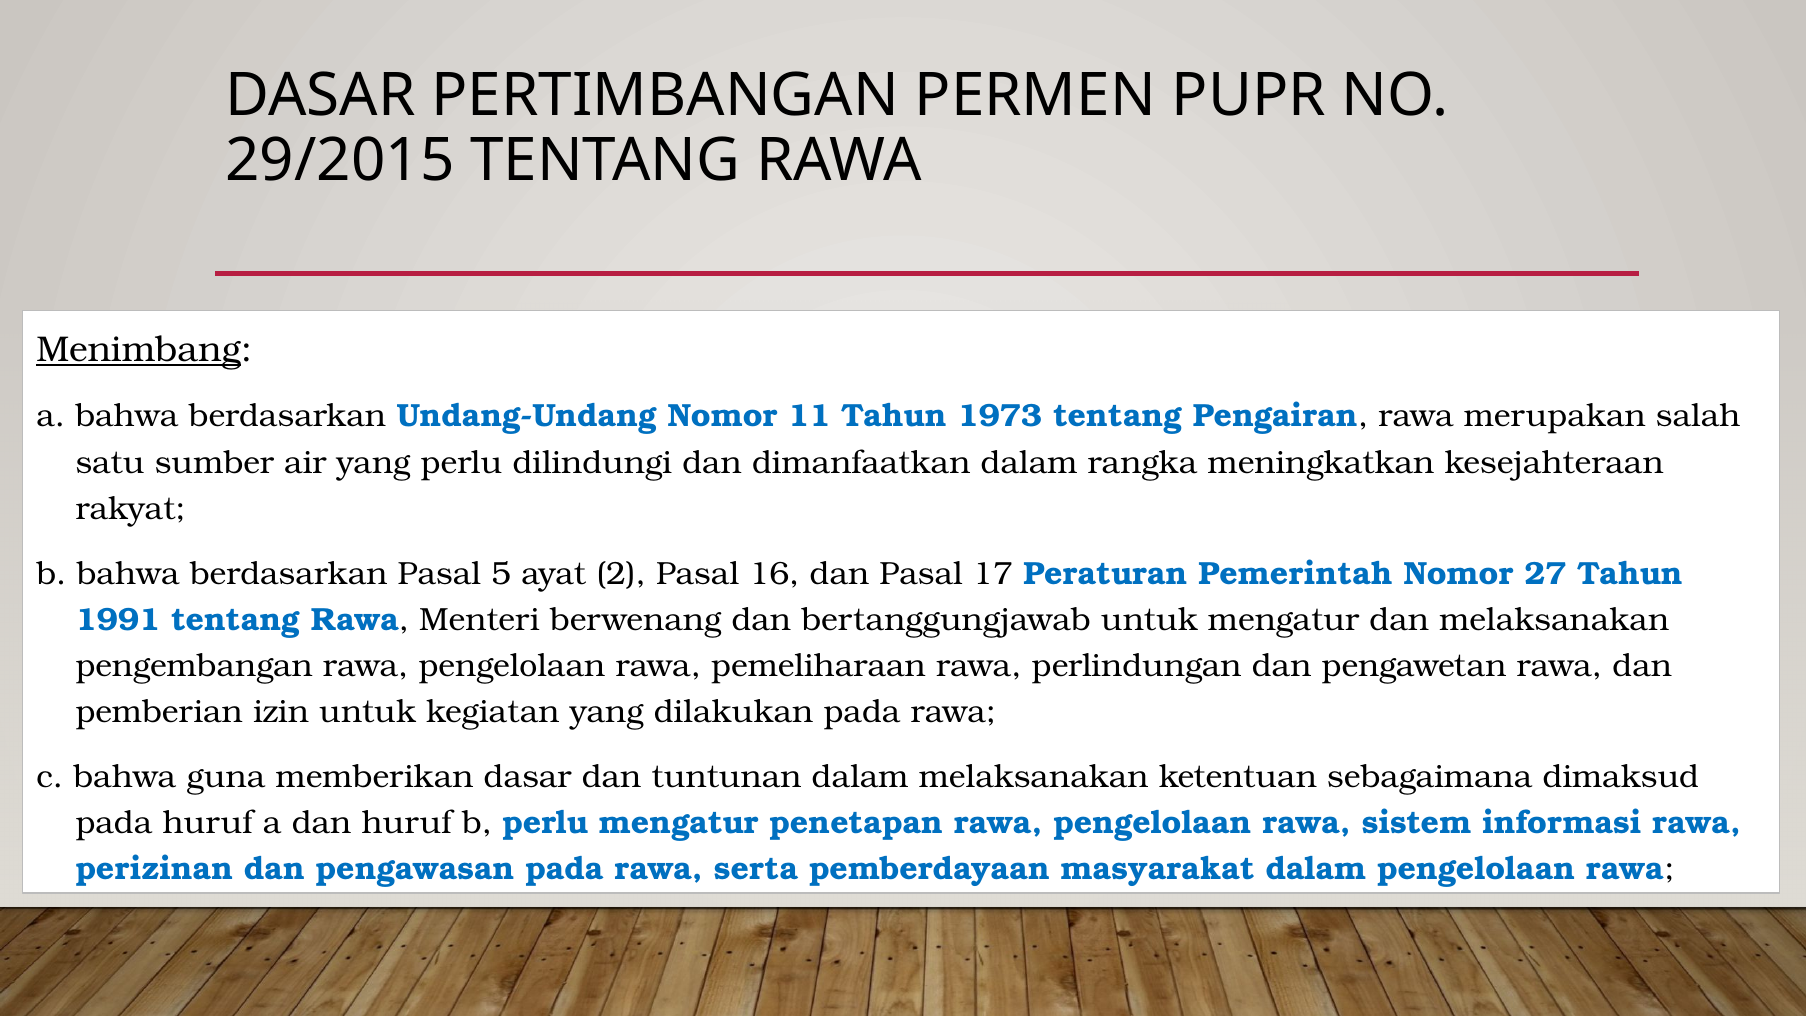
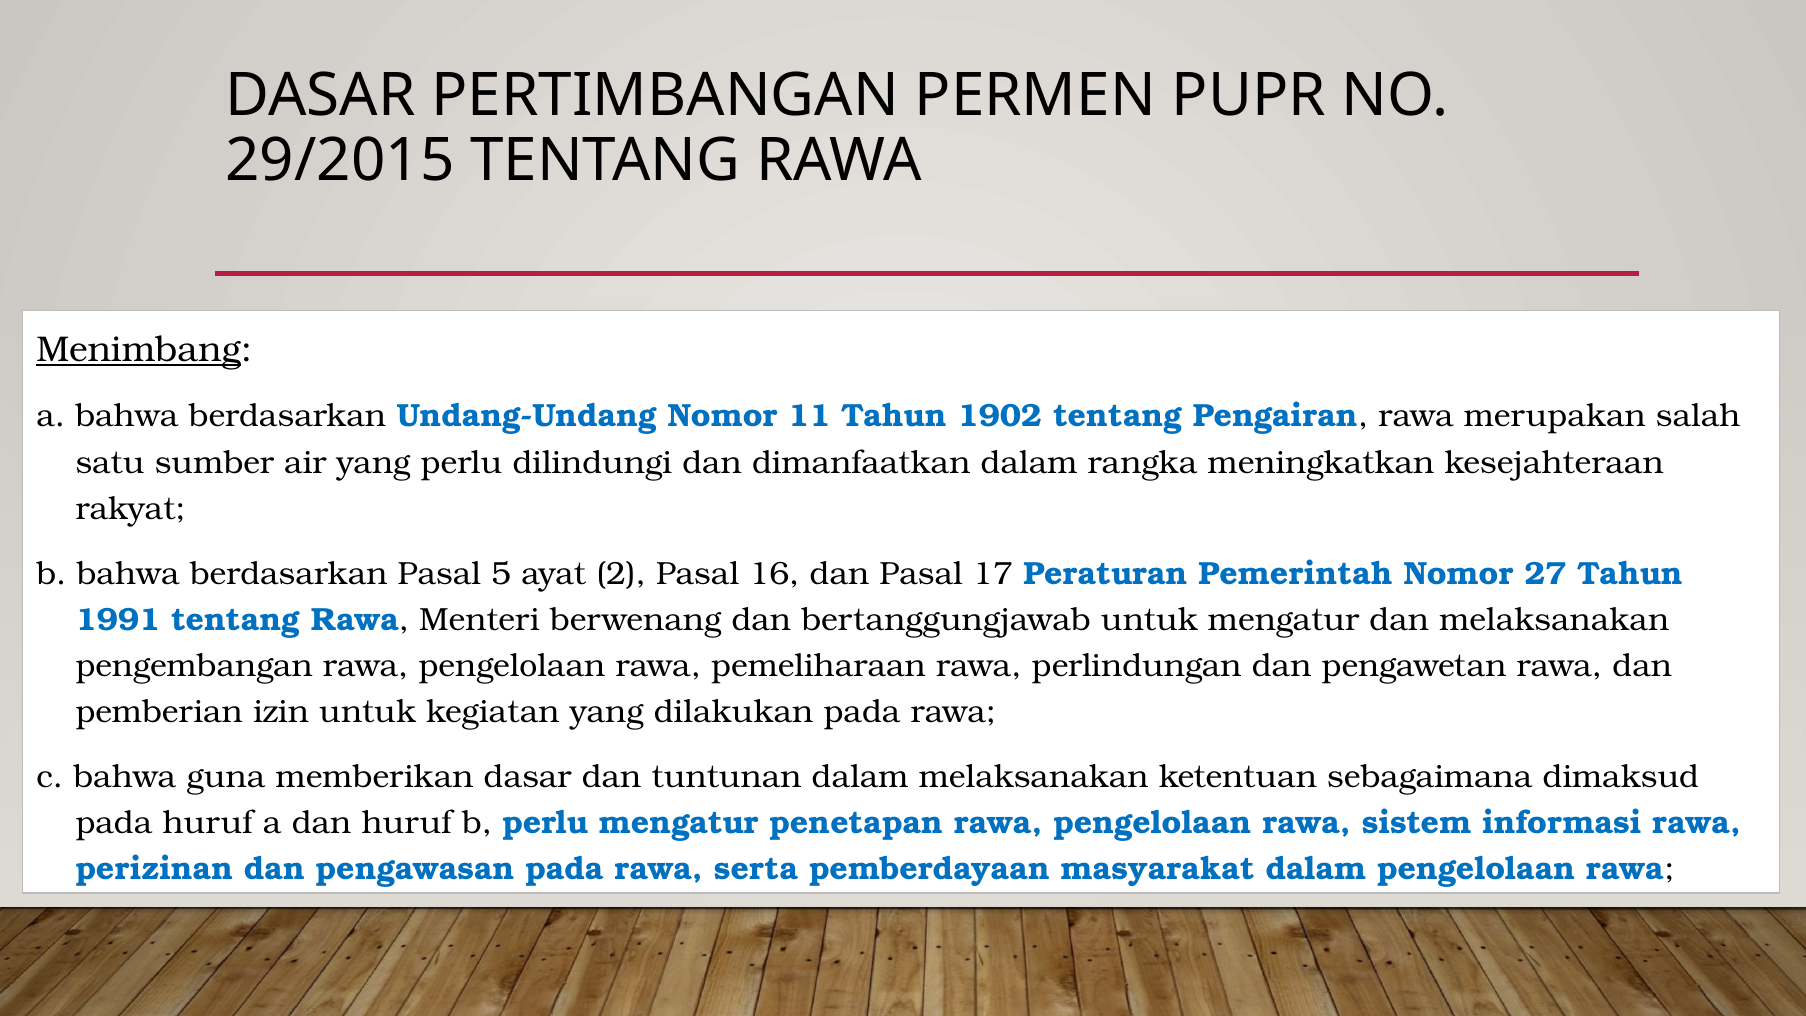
1973: 1973 -> 1902
